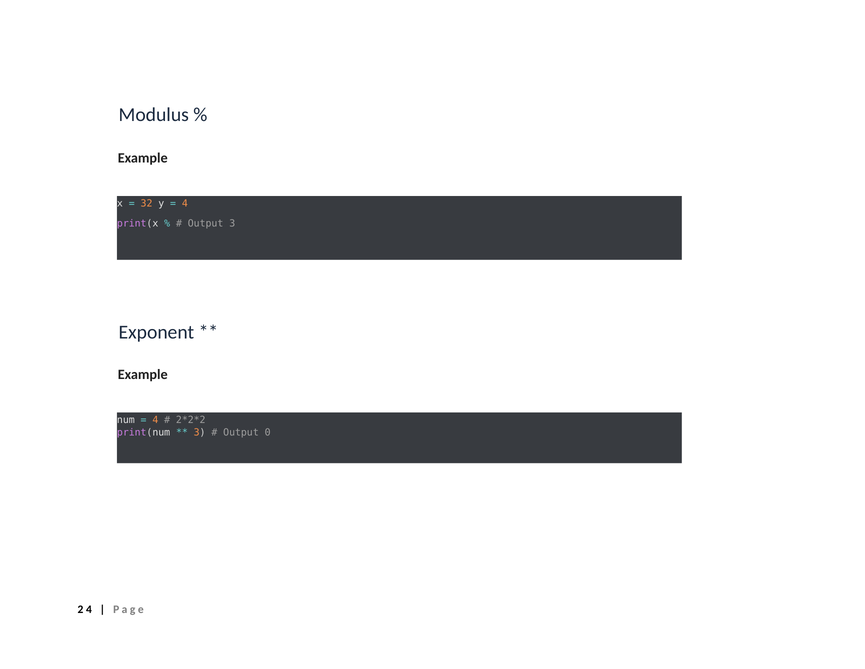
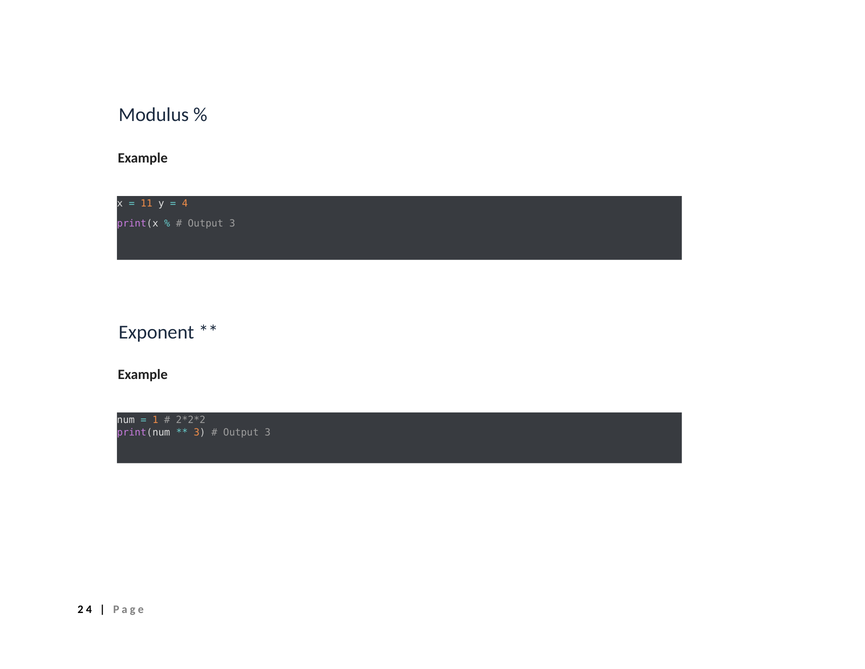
32: 32 -> 11
4 at (155, 419): 4 -> 1
0 at (268, 432): 0 -> 3
